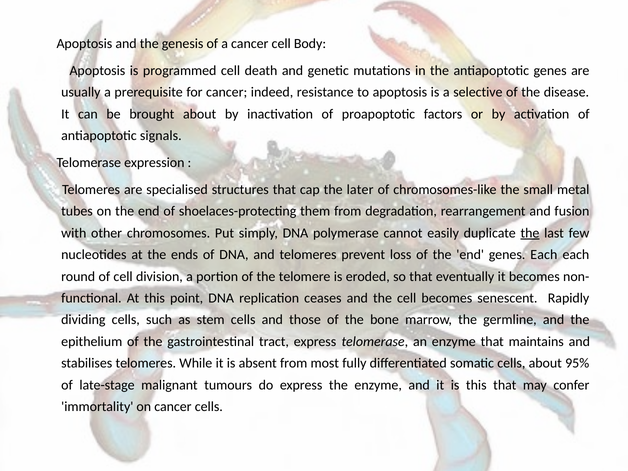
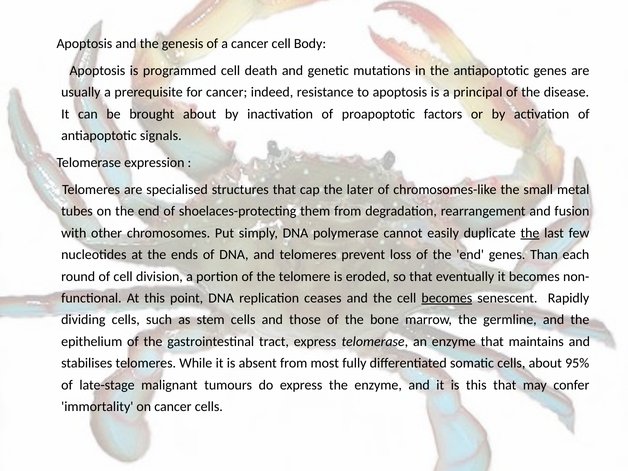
selective: selective -> principal
genes Each: Each -> Than
becomes at (447, 298) underline: none -> present
